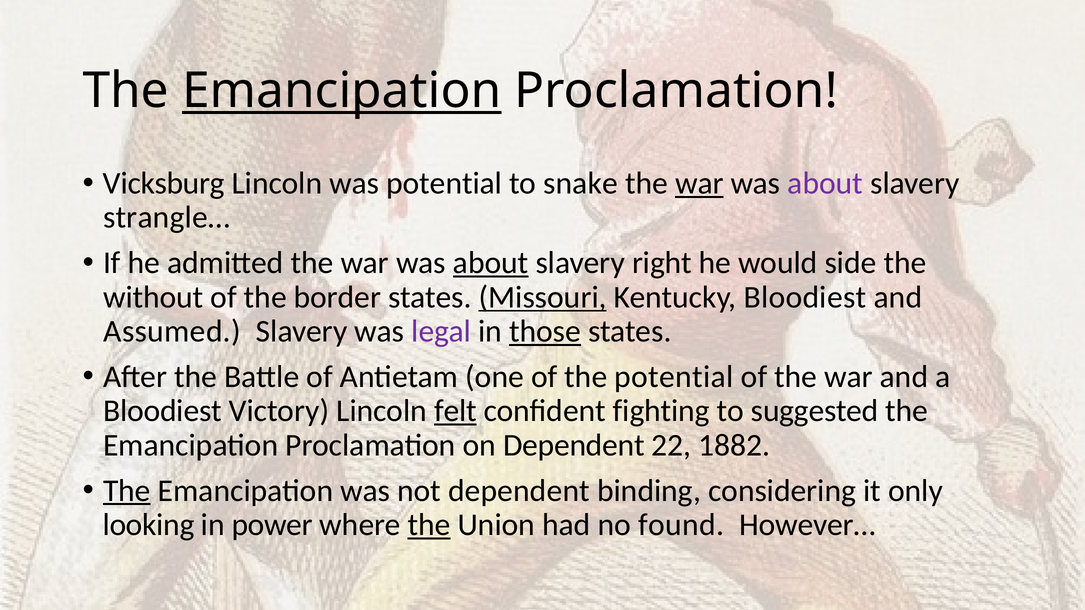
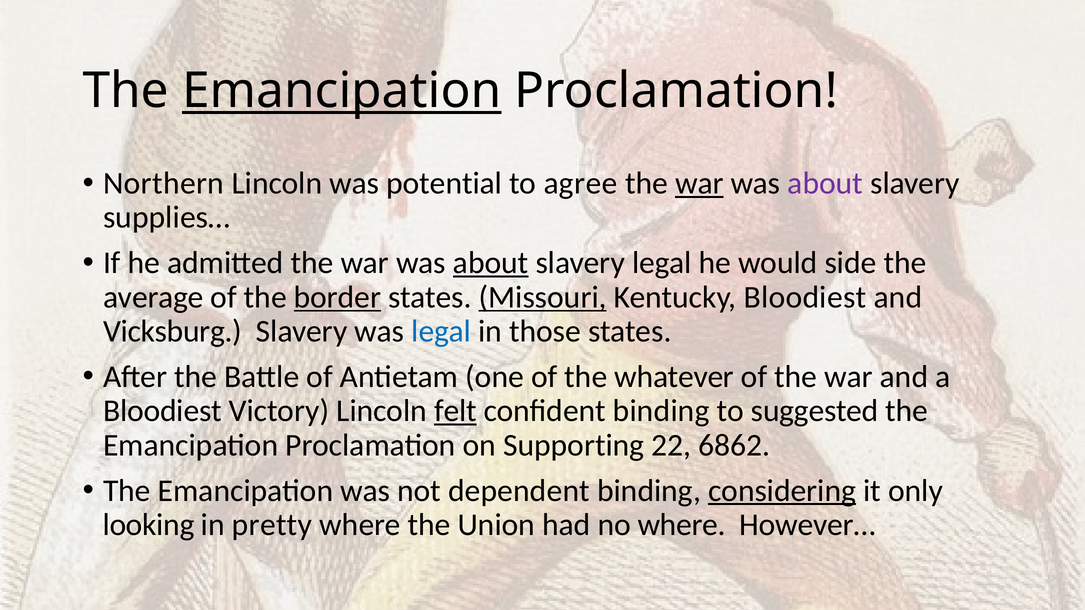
Vicksburg: Vicksburg -> Northern
snake: snake -> agree
strangle…: strangle… -> supplies…
slavery right: right -> legal
without: without -> average
border underline: none -> present
Assumed: Assumed -> Vicksburg
legal at (441, 331) colour: purple -> blue
those underline: present -> none
the potential: potential -> whatever
confident fighting: fighting -> binding
on Dependent: Dependent -> Supporting
1882: 1882 -> 6862
The at (127, 491) underline: present -> none
considering underline: none -> present
power: power -> pretty
the at (429, 525) underline: present -> none
no found: found -> where
